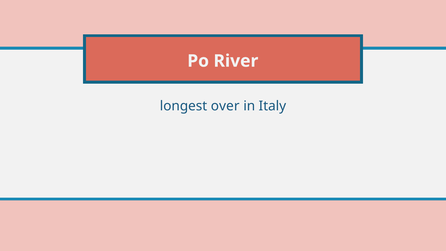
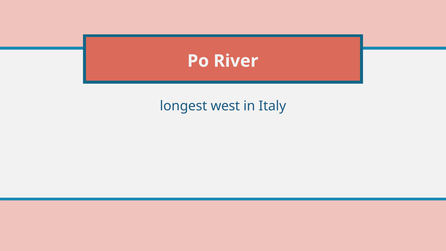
over: over -> west
